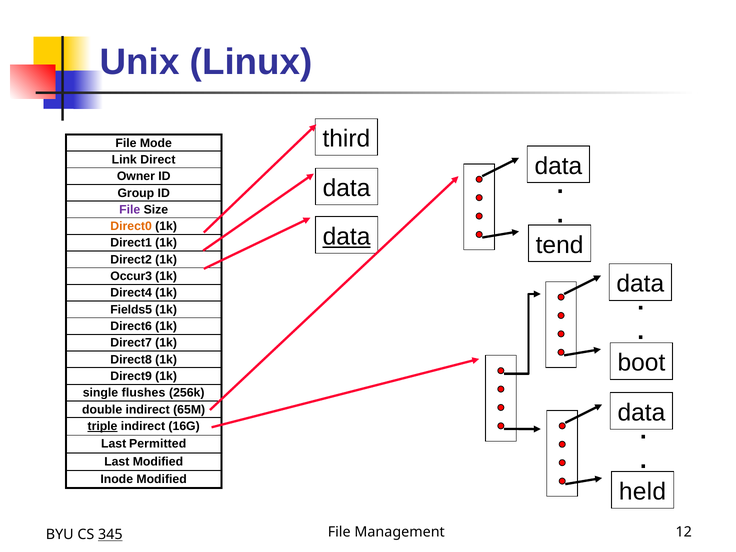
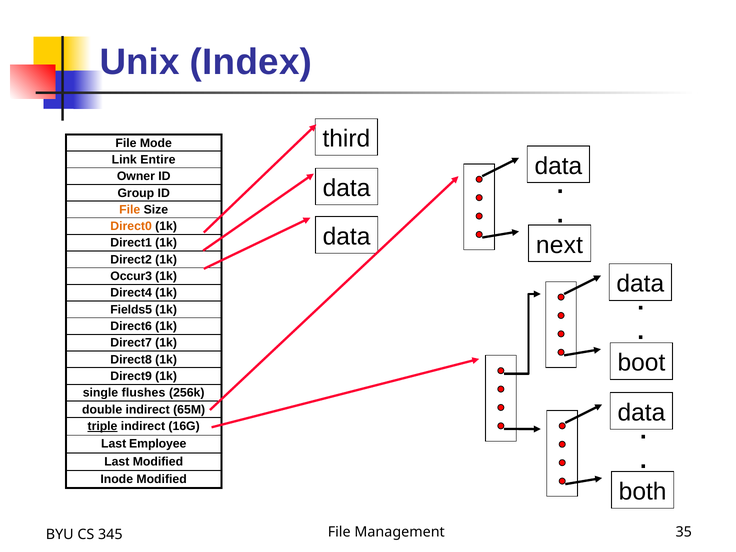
Linux: Linux -> Index
Direct: Direct -> Entire
File at (130, 210) colour: purple -> orange
data at (347, 237) underline: present -> none
tend: tend -> next
Permitted: Permitted -> Employee
held: held -> both
12: 12 -> 35
345 underline: present -> none
